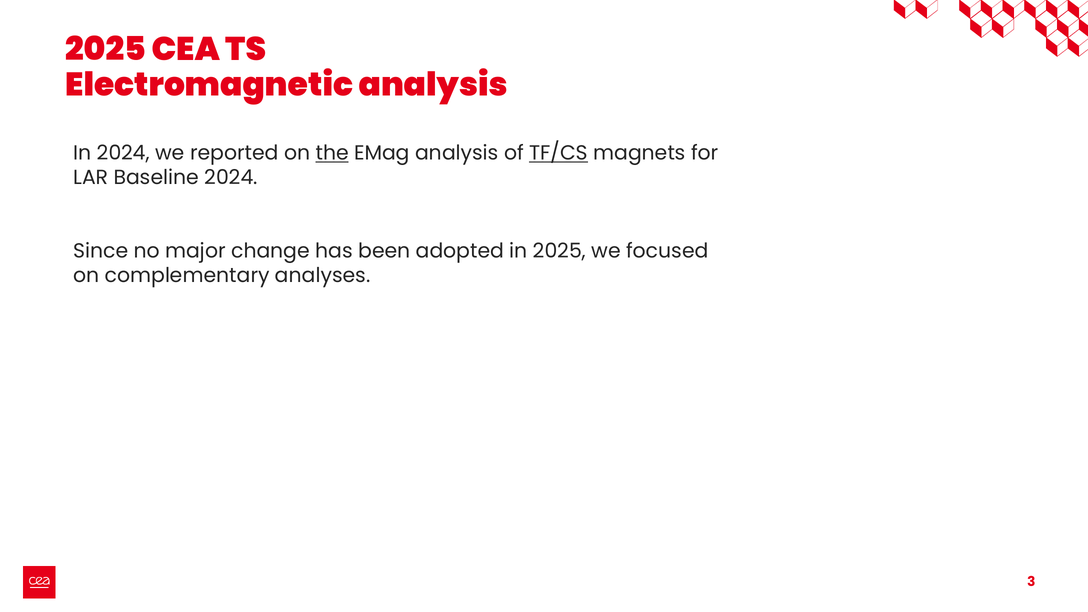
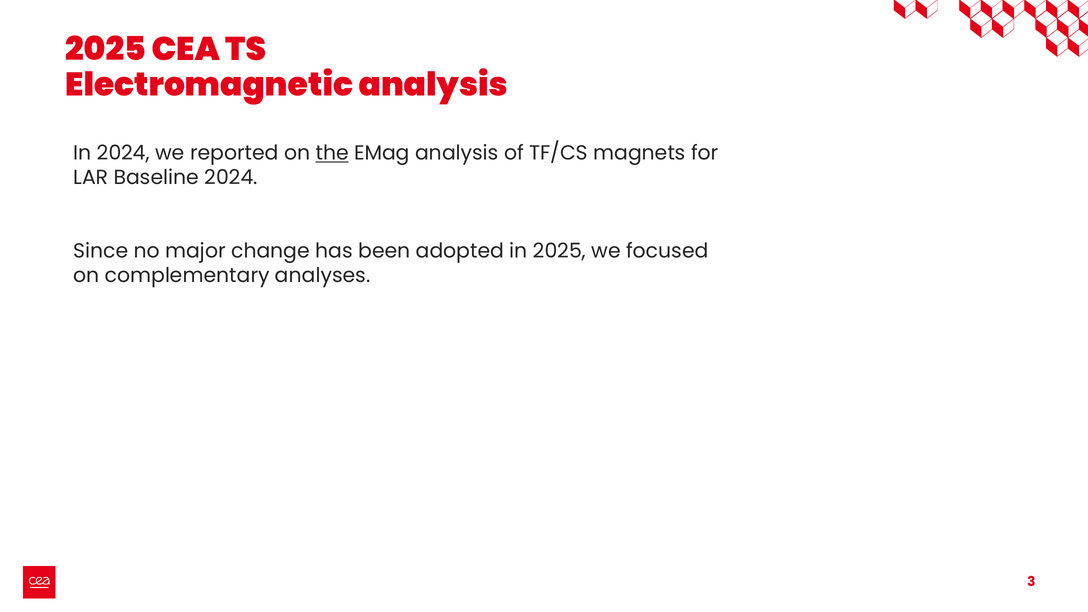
TF/CS underline: present -> none
